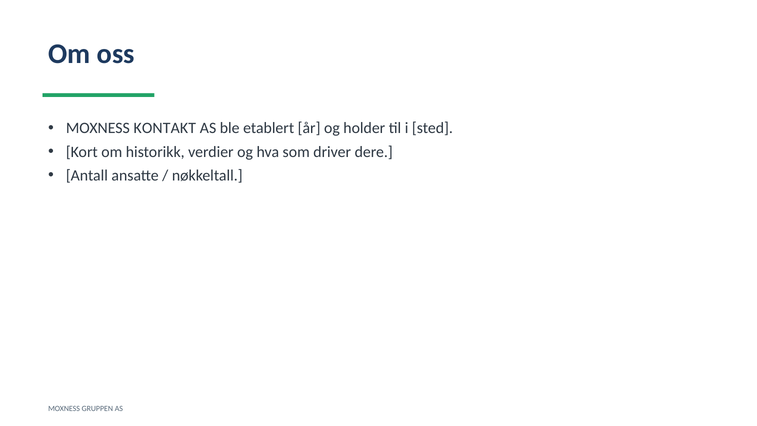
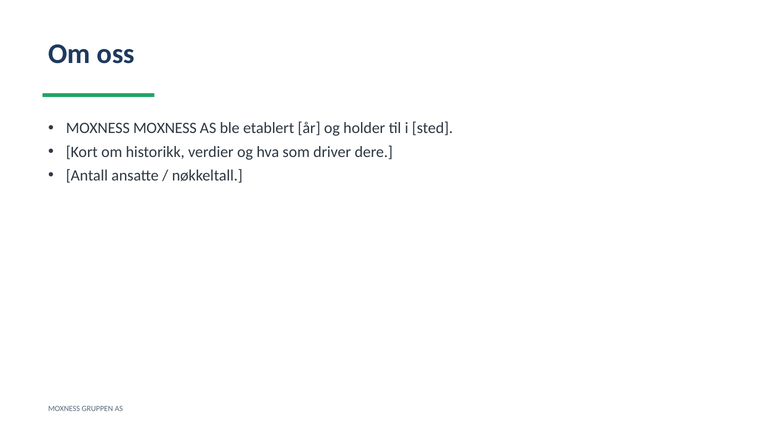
MOXNESS KONTAKT: KONTAKT -> MOXNESS
